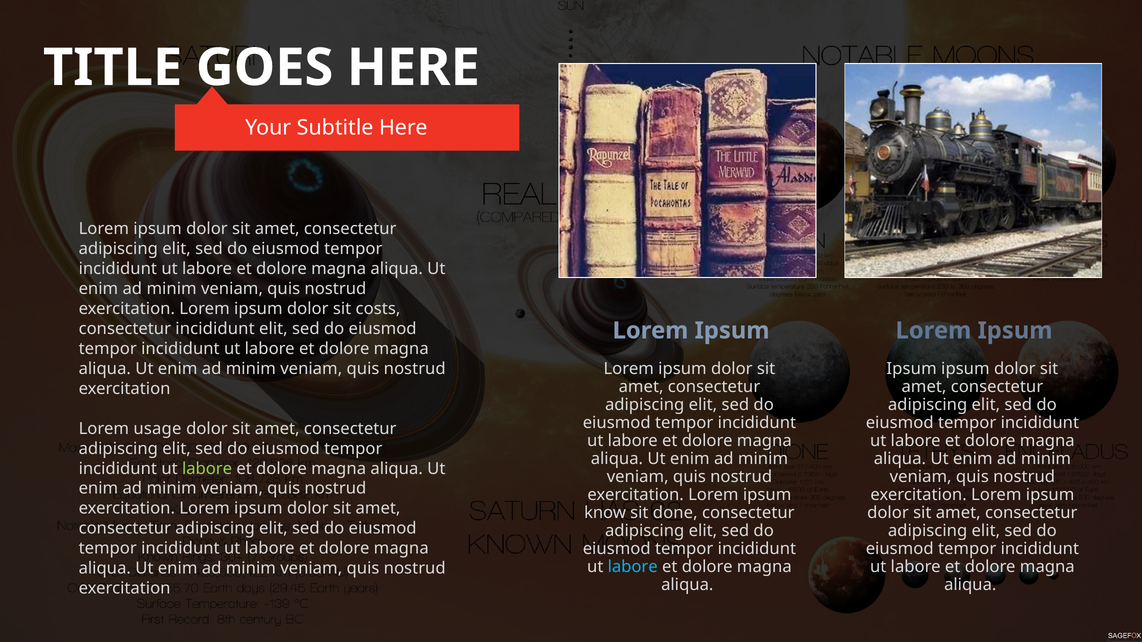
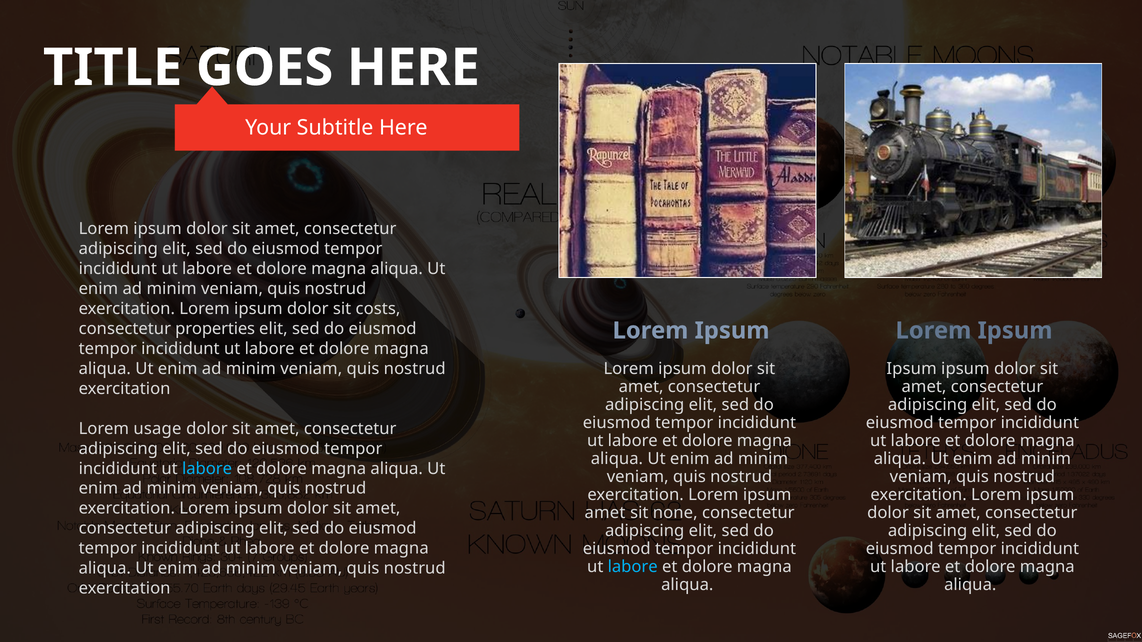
consectetur incididunt: incididunt -> properties
labore at (207, 469) colour: light green -> light blue
know at (605, 513): know -> amet
done: done -> none
